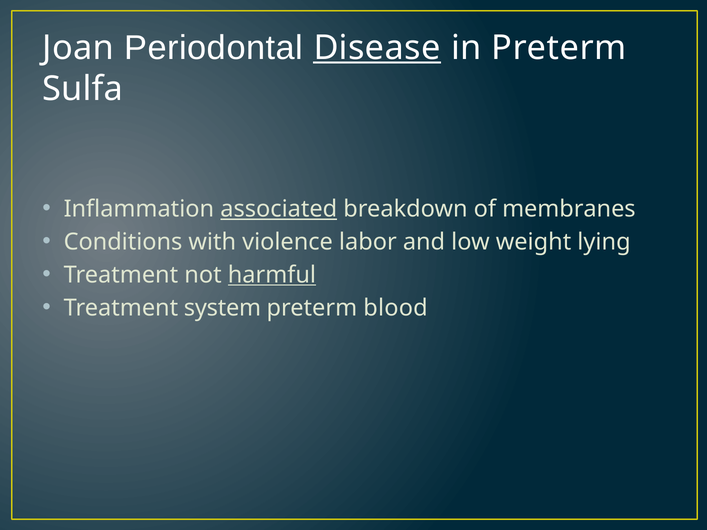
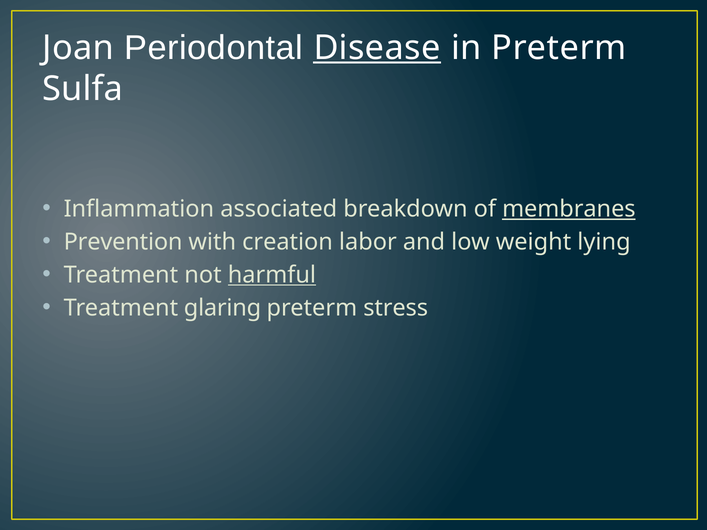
associated underline: present -> none
membranes underline: none -> present
Conditions: Conditions -> Prevention
violence: violence -> creation
system: system -> glaring
blood: blood -> stress
